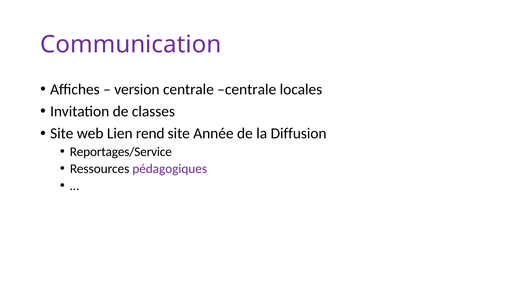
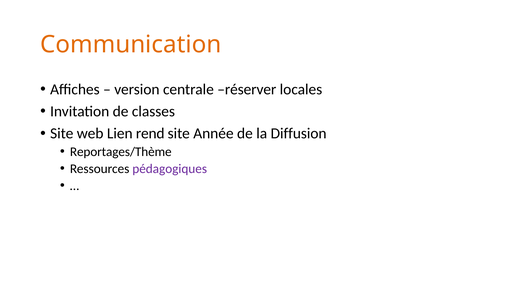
Communication colour: purple -> orange
centrale centrale: centrale -> réserver
Reportages/Service: Reportages/Service -> Reportages/Thème
